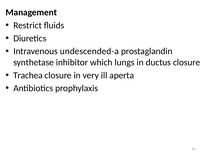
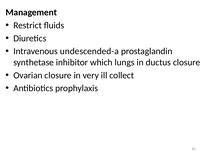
Trachea: Trachea -> Ovarian
aperta: aperta -> collect
